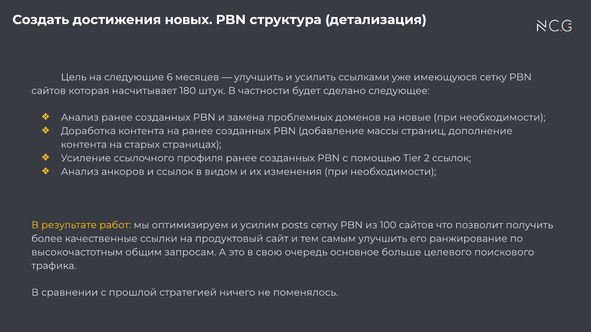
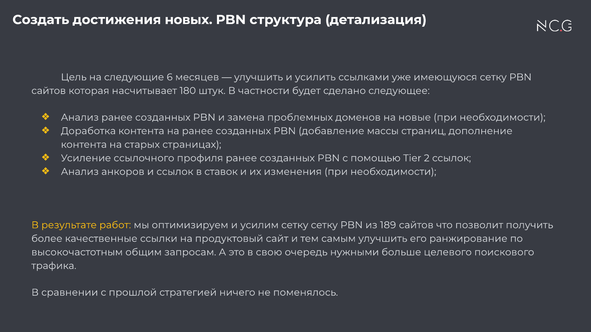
видом: видом -> ставок
усилим posts: posts -> сетку
100: 100 -> 189
основное: основное -> нужными
